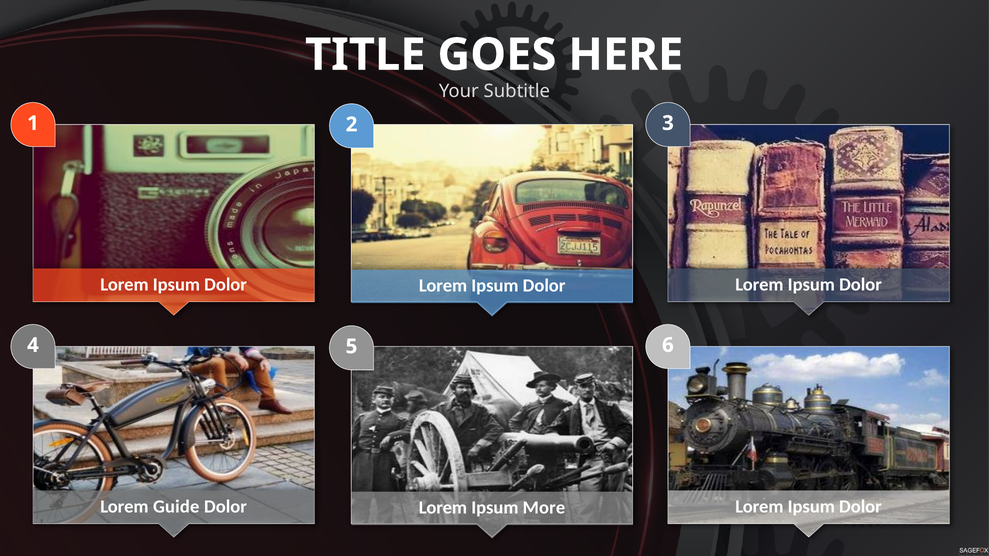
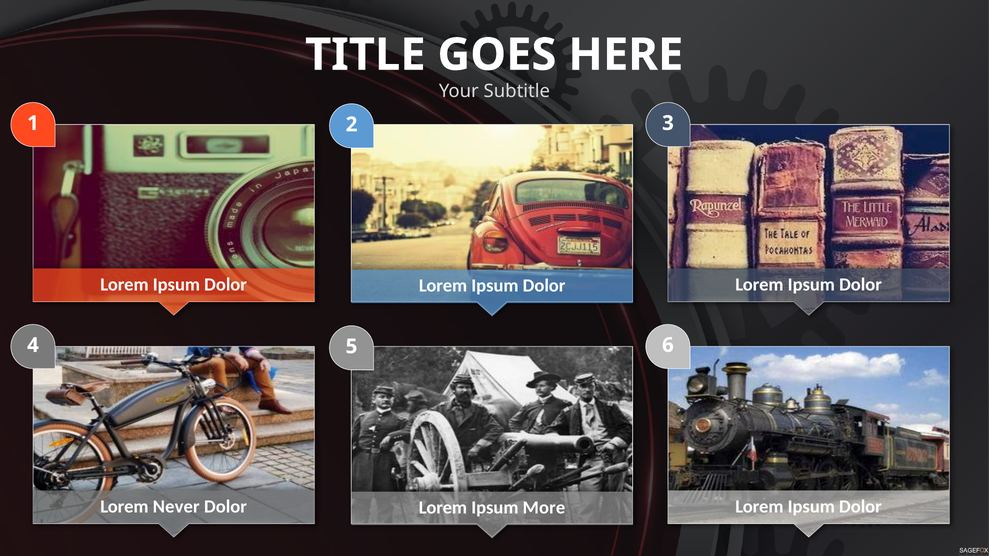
Guide: Guide -> Never
